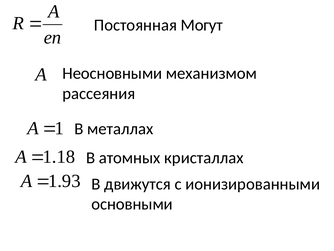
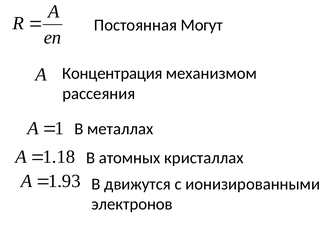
Неосновными: Неосновными -> Концентрация
основными: основными -> электронов
